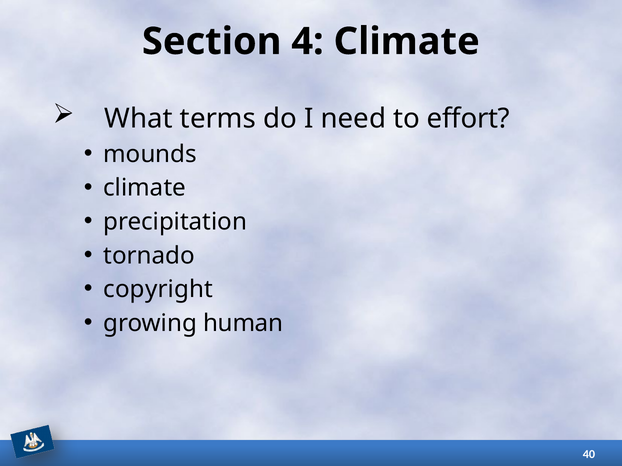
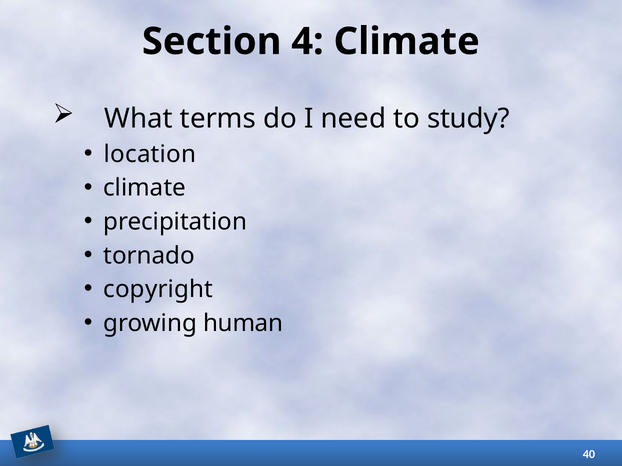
effort: effort -> study
mounds: mounds -> location
